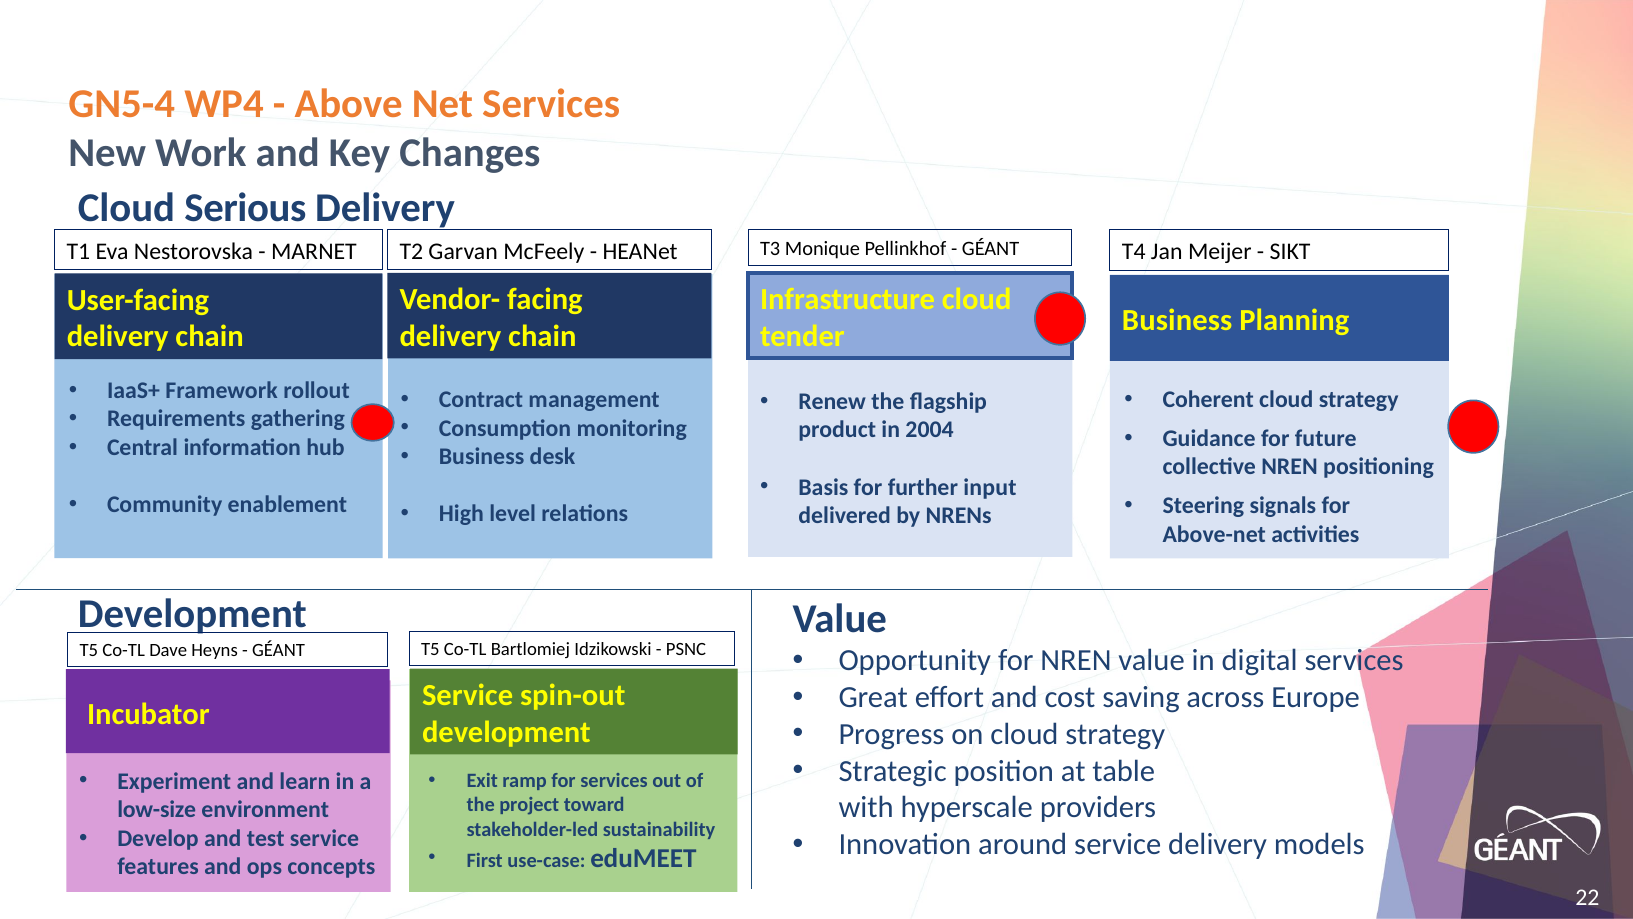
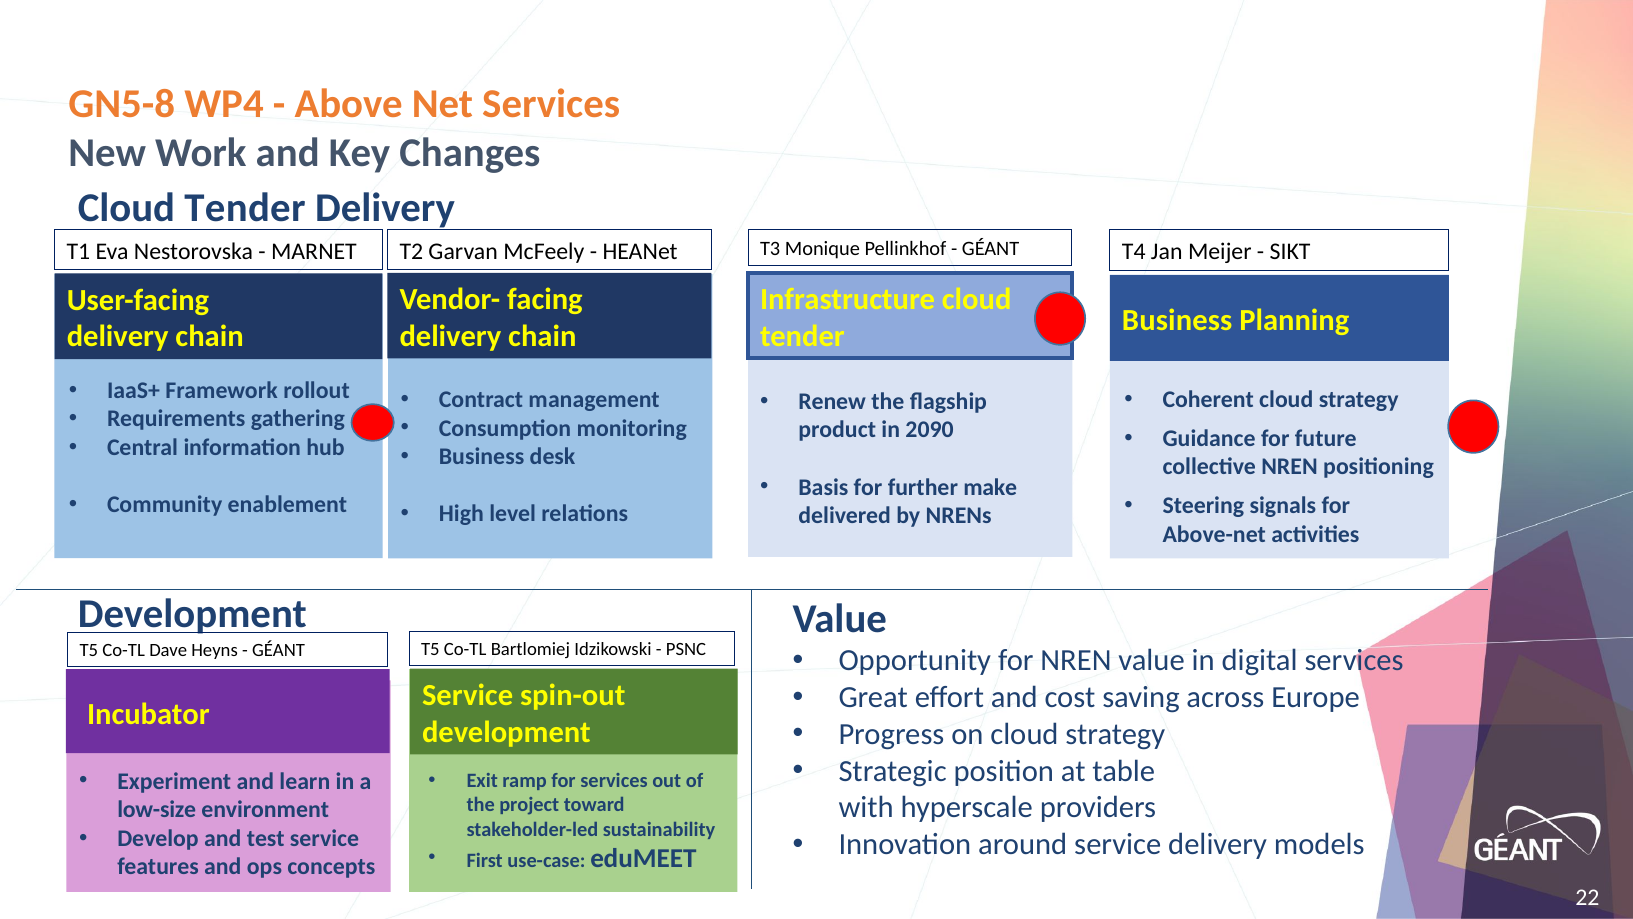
GN5-4: GN5-4 -> GN5-8
Serious at (245, 208): Serious -> Tender
2004: 2004 -> 2090
input: input -> make
